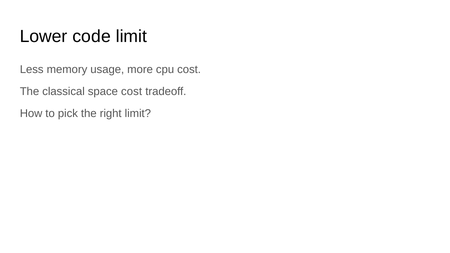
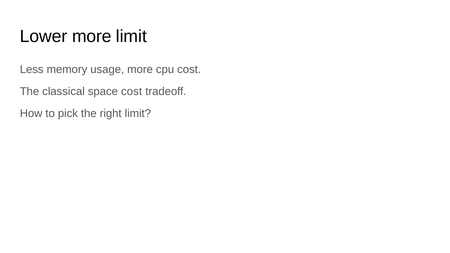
Lower code: code -> more
